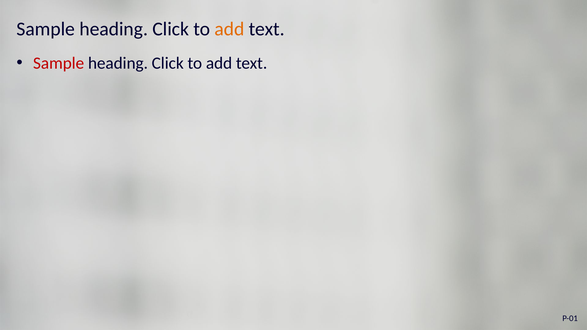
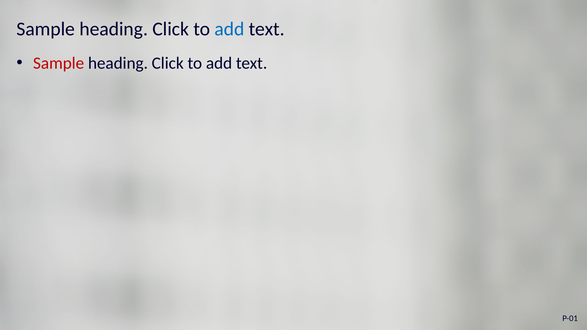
add at (230, 29) colour: orange -> blue
